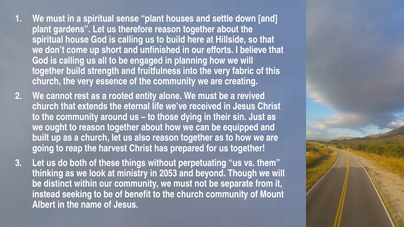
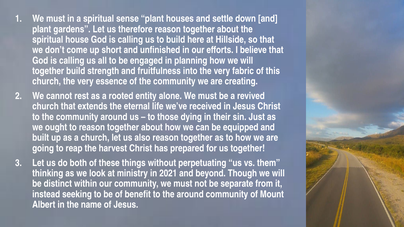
2053: 2053 -> 2021
the church: church -> around
